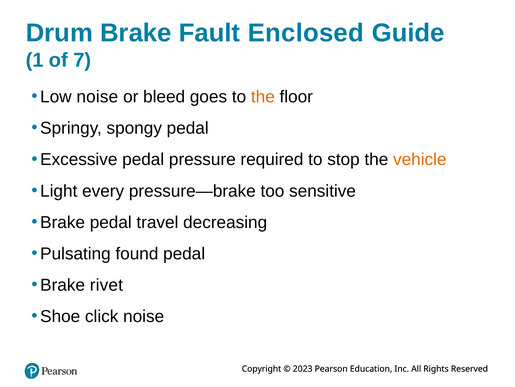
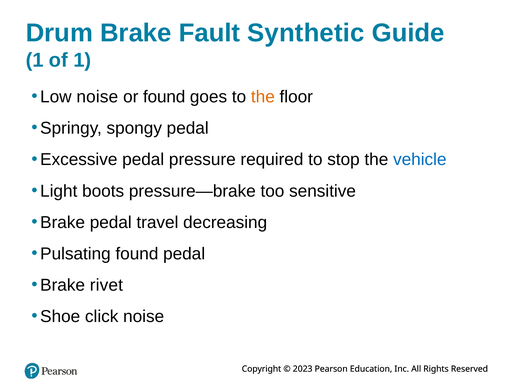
Enclosed: Enclosed -> Synthetic
of 7: 7 -> 1
or bleed: bleed -> found
vehicle colour: orange -> blue
every: every -> boots
